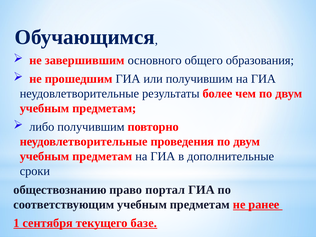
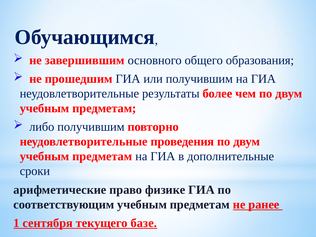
обществознанию: обществознанию -> арифметические
портал: портал -> физике
